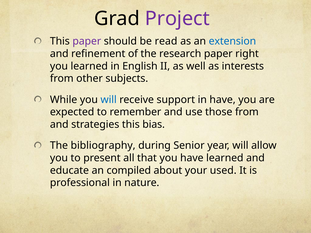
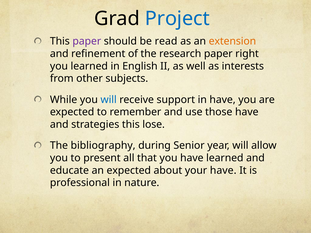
Project colour: purple -> blue
extension colour: blue -> orange
those from: from -> have
bias: bias -> lose
an compiled: compiled -> expected
your used: used -> have
